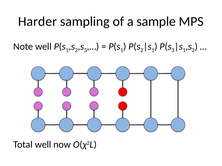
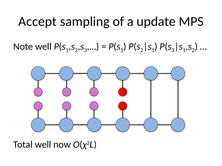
Harder: Harder -> Accept
sample: sample -> update
